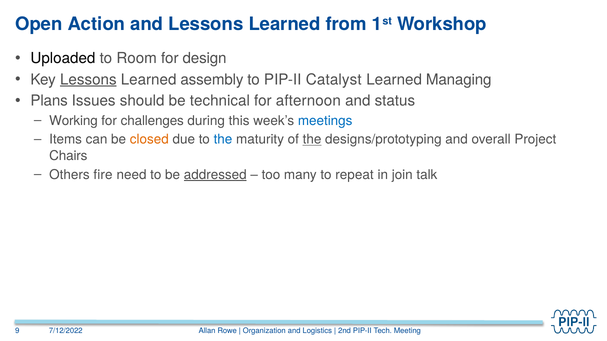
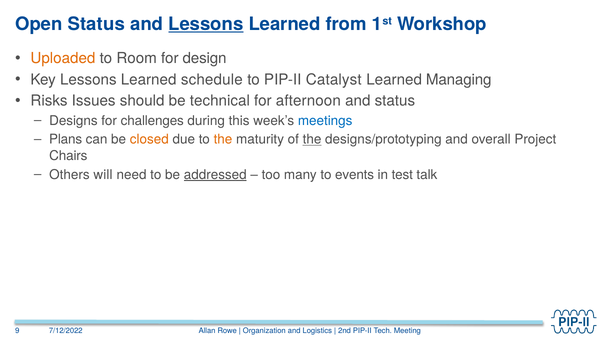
Open Action: Action -> Status
Lessons at (206, 24) underline: none -> present
Uploaded colour: black -> orange
Lessons at (88, 80) underline: present -> none
assembly: assembly -> schedule
Plans: Plans -> Risks
Working: Working -> Designs
Items: Items -> Plans
the at (223, 140) colour: blue -> orange
fire: fire -> will
repeat: repeat -> events
join: join -> test
